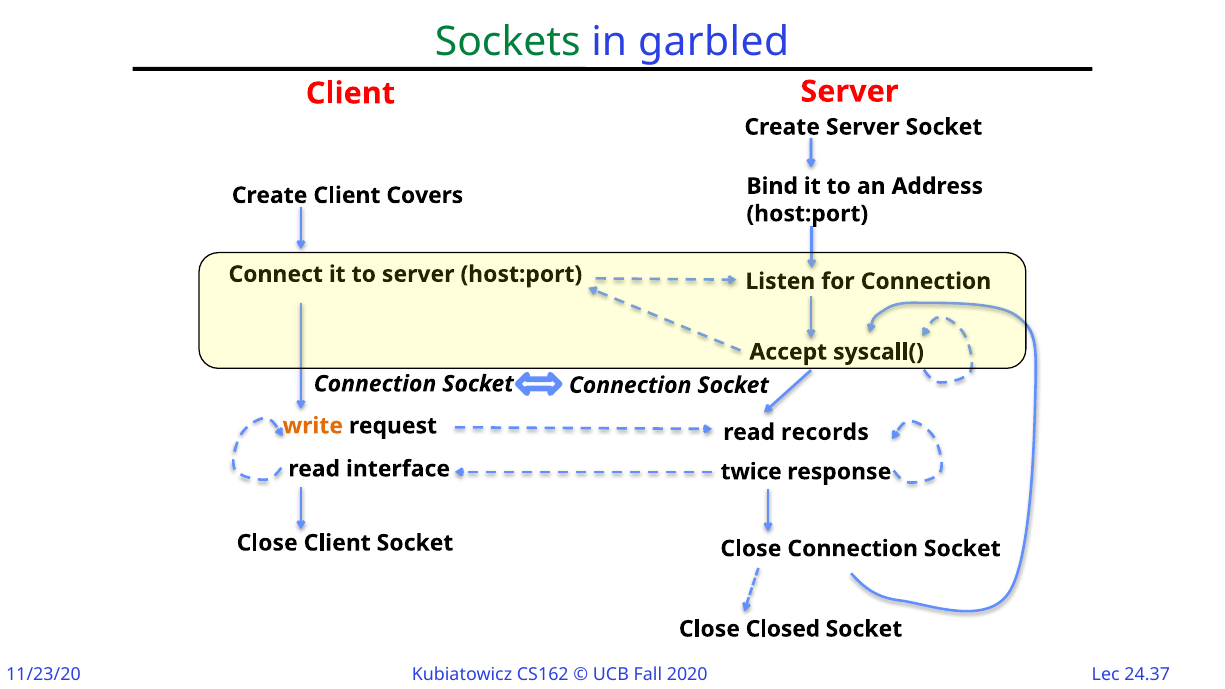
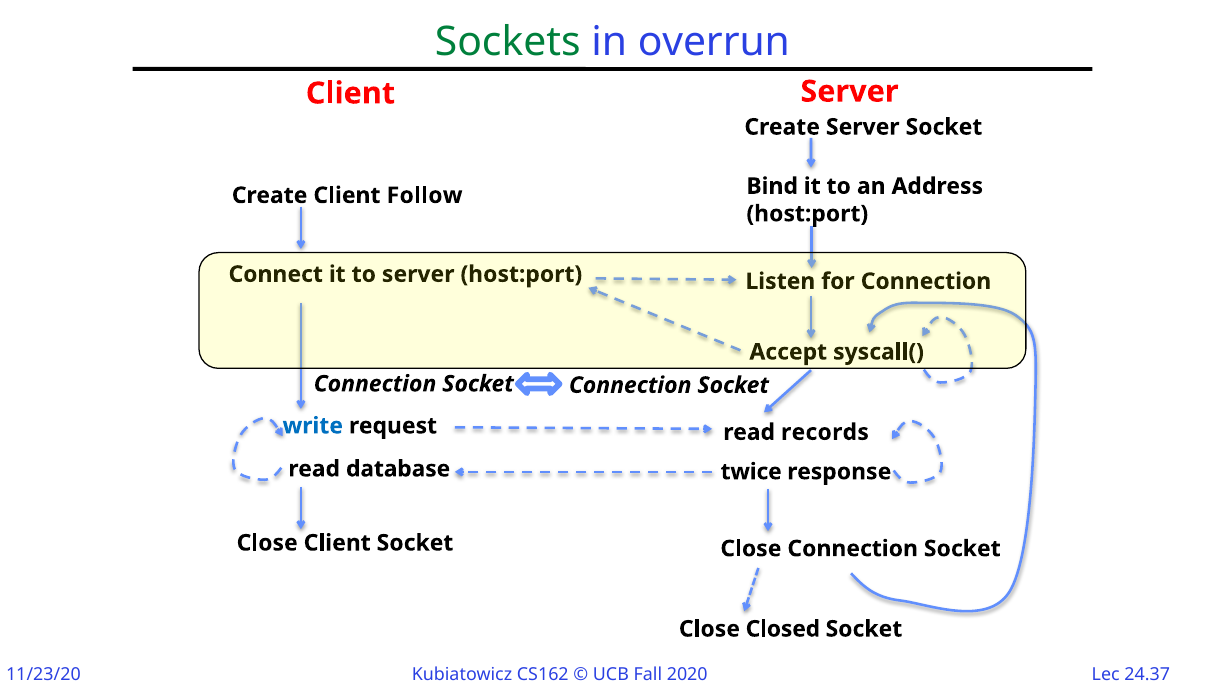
garbled: garbled -> overrun
Covers: Covers -> Follow
write colour: orange -> blue
interface: interface -> database
